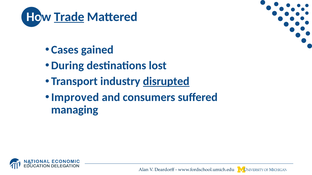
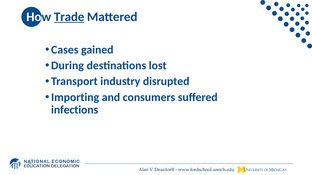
disrupted underline: present -> none
Improved: Improved -> Importing
managing: managing -> infections
